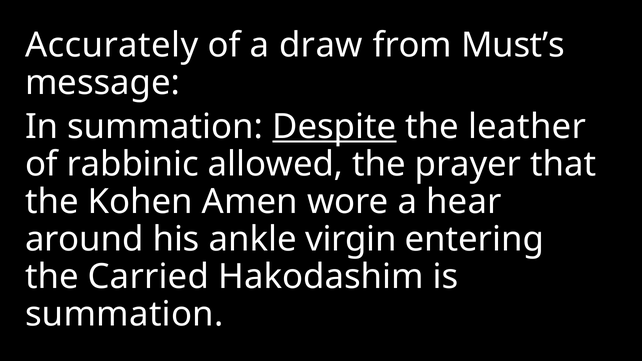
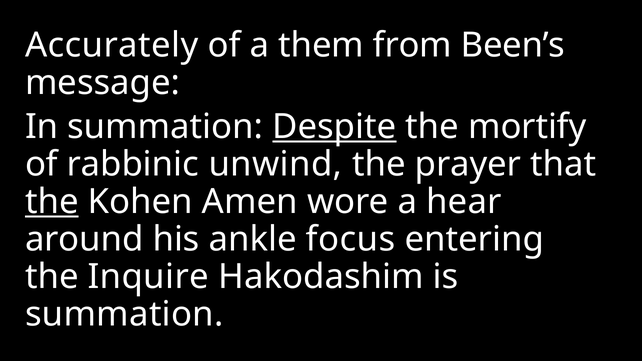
draw: draw -> them
Must’s: Must’s -> Been’s
leather: leather -> mortify
allowed: allowed -> unwind
the at (52, 202) underline: none -> present
virgin: virgin -> focus
Carried: Carried -> Inquire
